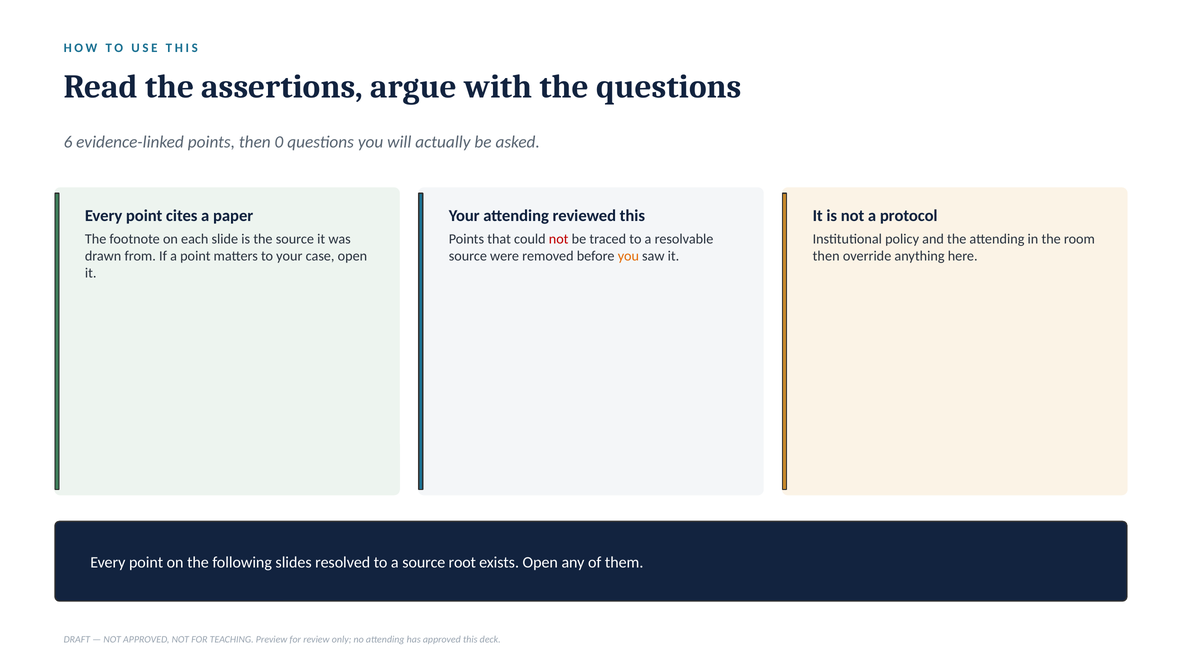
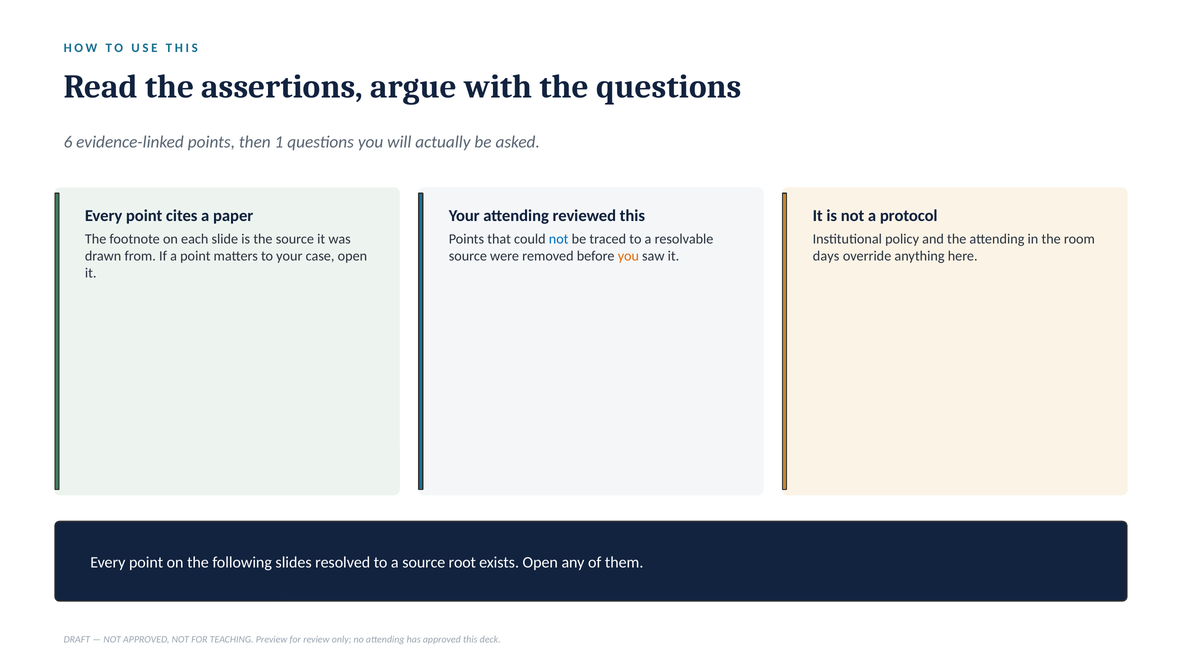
0: 0 -> 1
not at (559, 239) colour: red -> blue
then at (826, 256): then -> days
